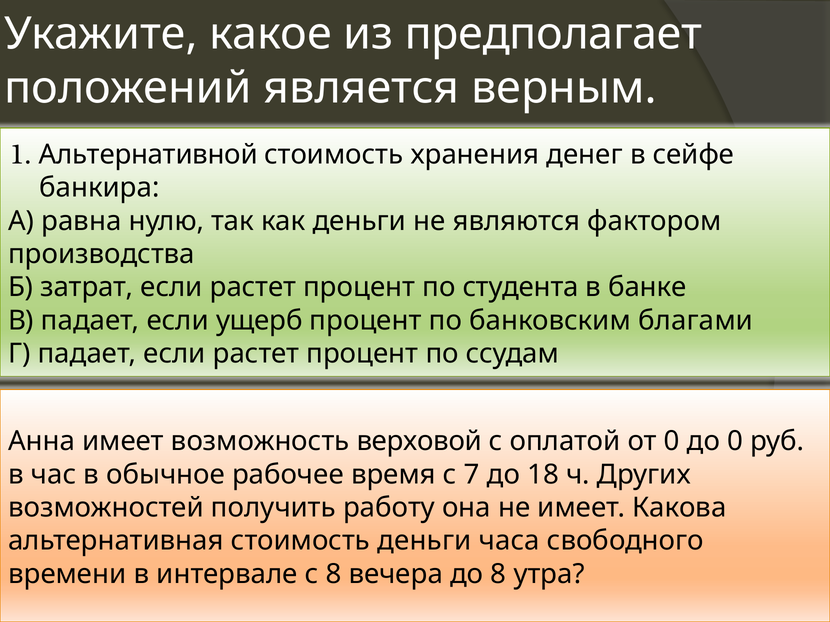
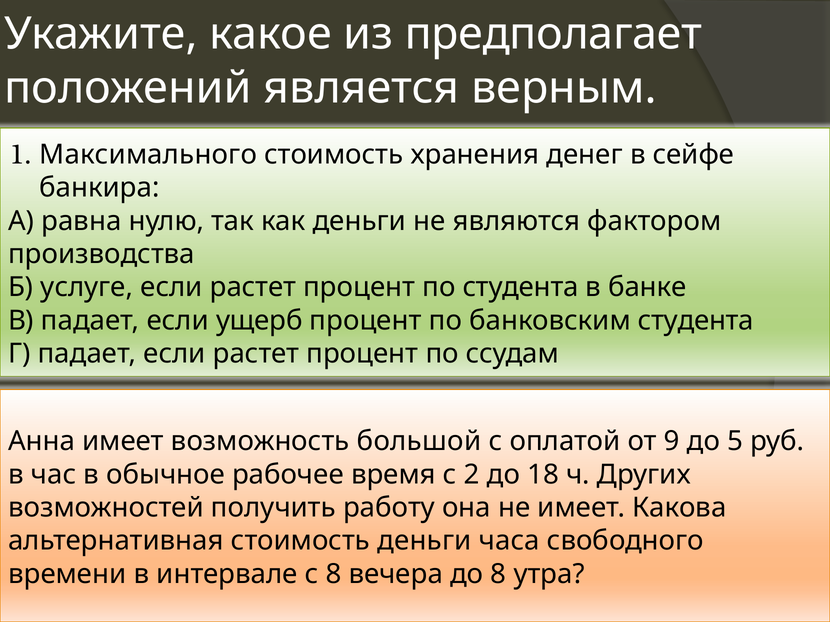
Альтернативной: Альтернативной -> Максимального
затрат: затрат -> услуге
банковским благами: благами -> студента
верховой: верховой -> большой
от 0: 0 -> 9
до 0: 0 -> 5
7: 7 -> 2
